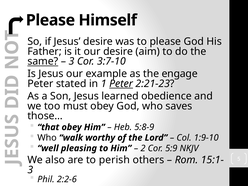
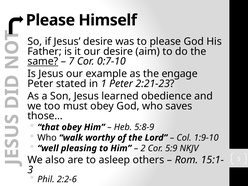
3 at (72, 61): 3 -> 7
3:7-10: 3:7-10 -> 0:7-10
Peter at (121, 84) underline: present -> none
perish: perish -> asleep
